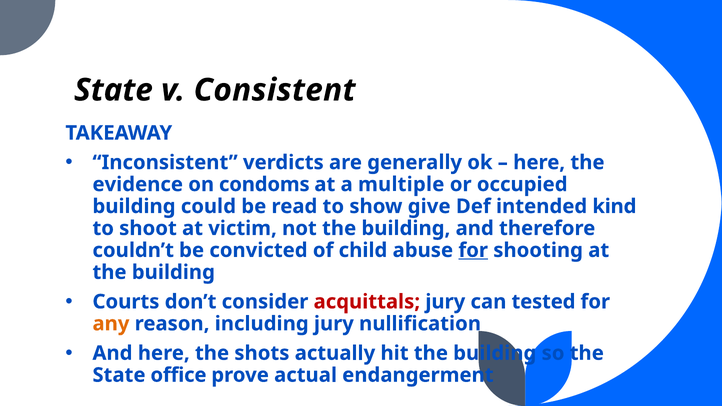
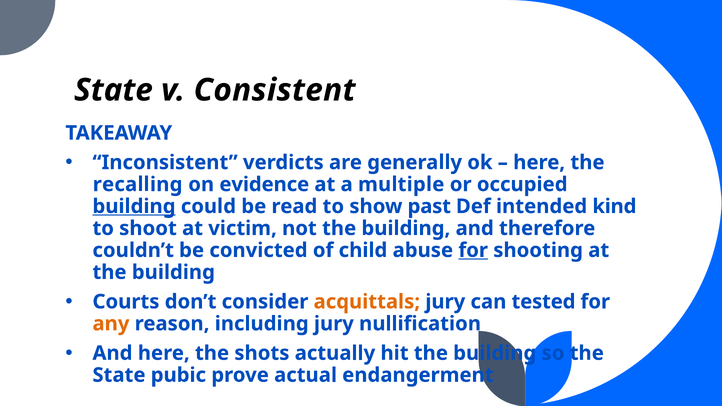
evidence: evidence -> recalling
condoms: condoms -> evidence
building at (134, 206) underline: none -> present
give: give -> past
acquittals colour: red -> orange
office: office -> pubic
